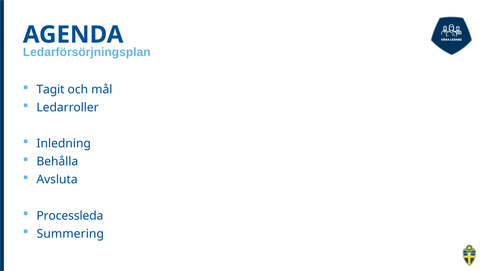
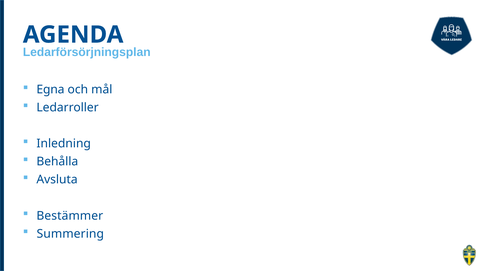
Tagit: Tagit -> Egna
Processleda: Processleda -> Bestämmer
